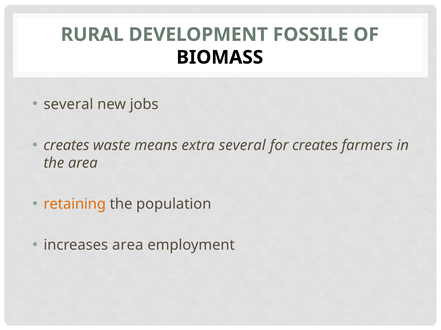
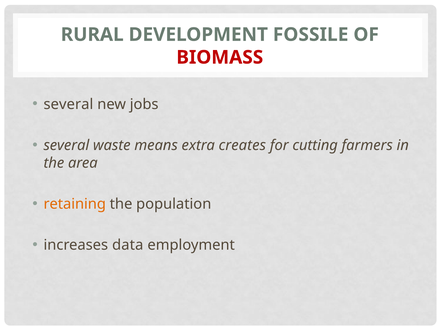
BIOMASS colour: black -> red
creates at (66, 146): creates -> several
extra several: several -> creates
for creates: creates -> cutting
increases area: area -> data
